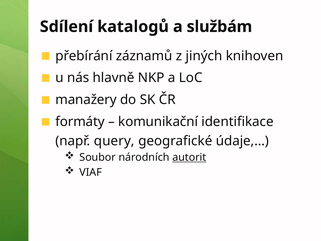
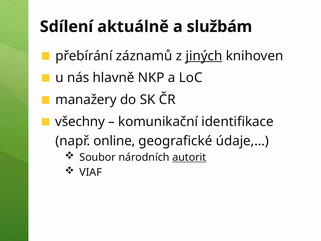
katalogů: katalogů -> aktuálně
jiných underline: none -> present
formáty: formáty -> všechny
query: query -> online
